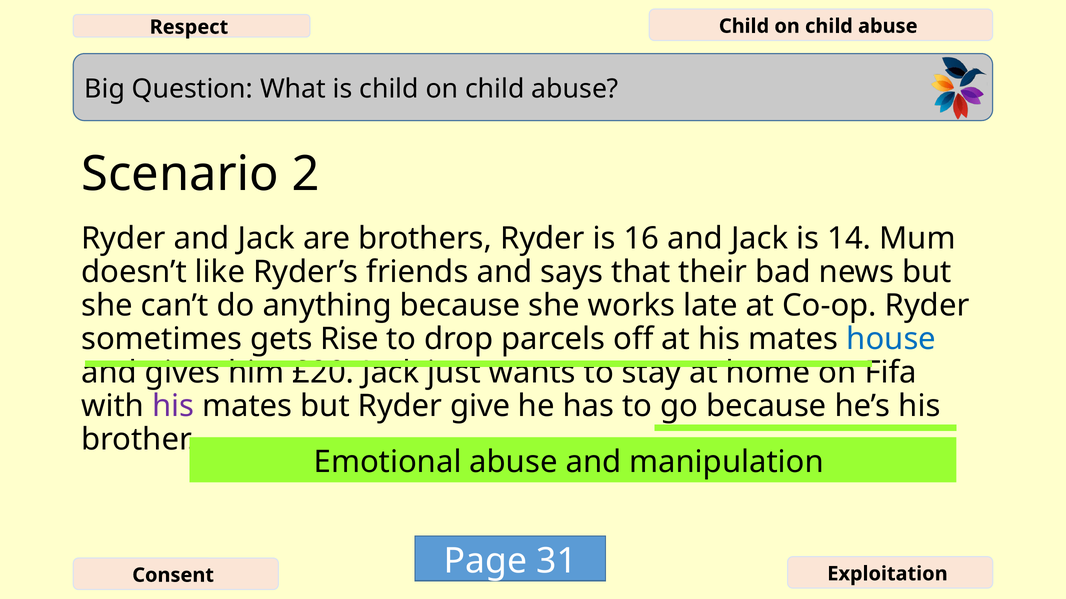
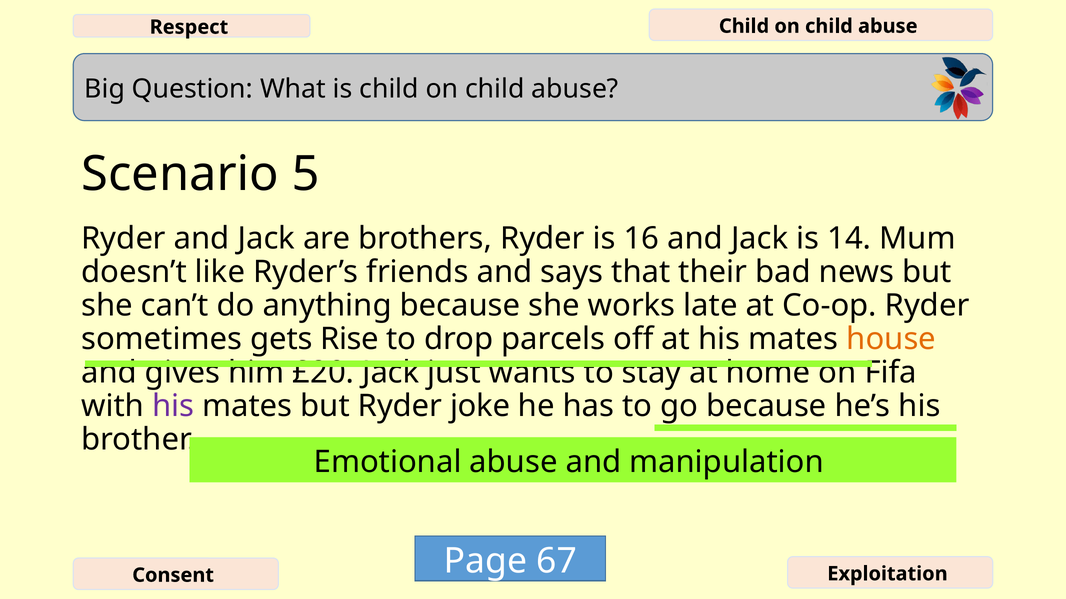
2: 2 -> 5
house colour: blue -> orange
give: give -> joke
31: 31 -> 67
